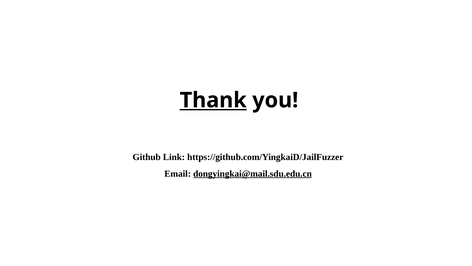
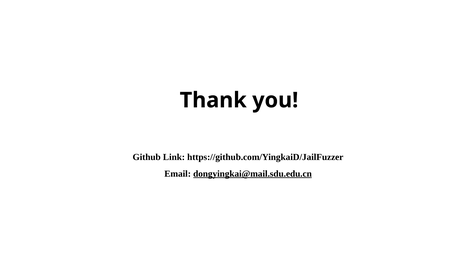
Thank underline: present -> none
